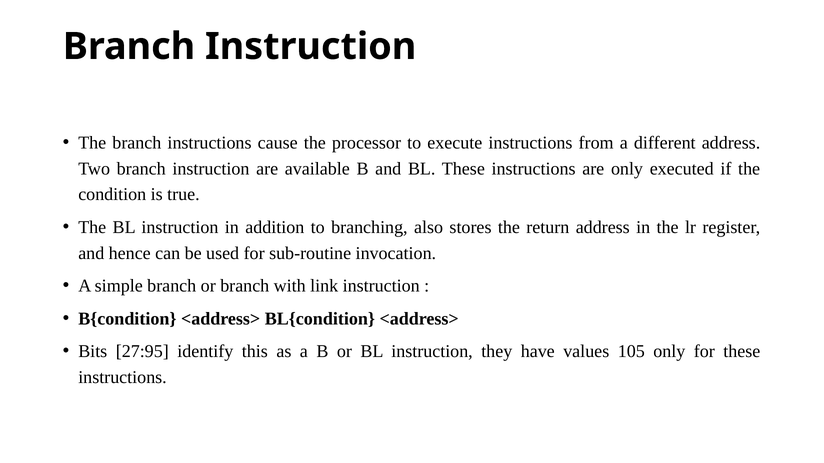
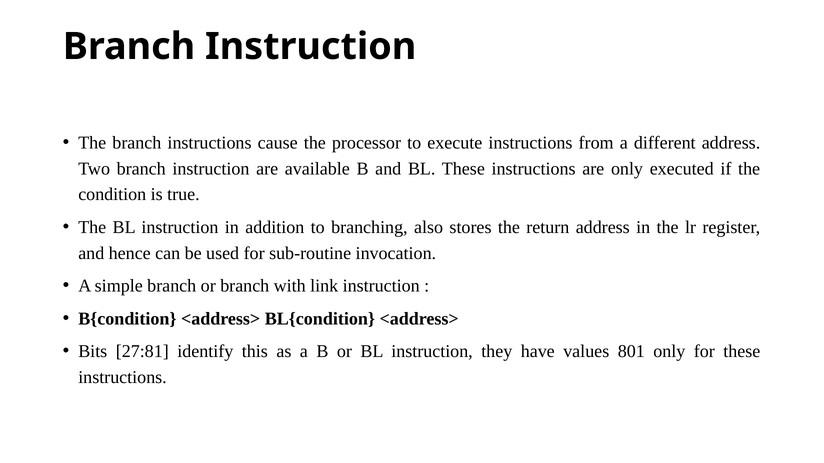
27:95: 27:95 -> 27:81
105: 105 -> 801
